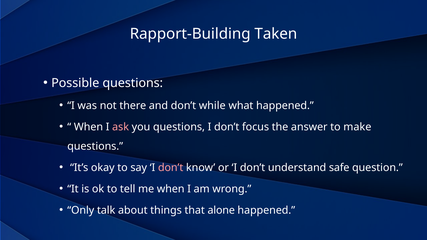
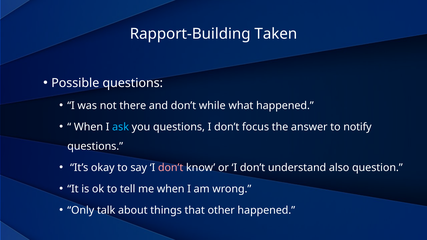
ask colour: pink -> light blue
make: make -> notify
safe: safe -> also
alone: alone -> other
